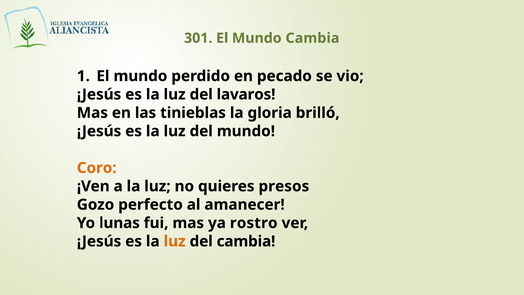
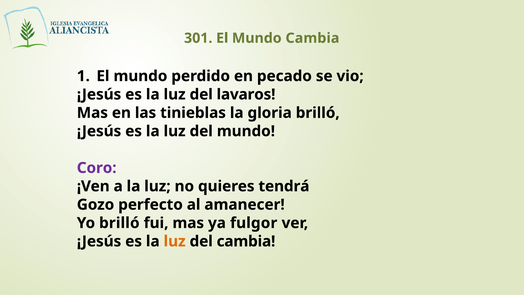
Coro colour: orange -> purple
presos: presos -> tendrá
Yo lunas: lunas -> brilló
rostro: rostro -> fulgor
